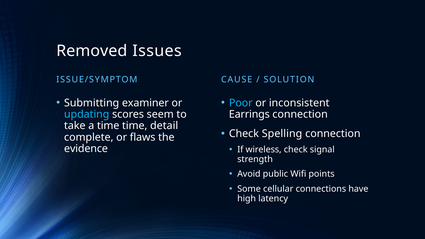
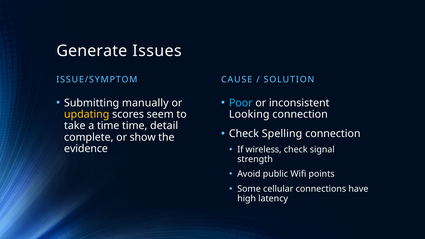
Removed: Removed -> Generate
examiner: examiner -> manually
updating colour: light blue -> yellow
Earrings: Earrings -> Looking
flaws: flaws -> show
